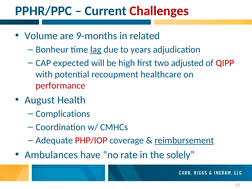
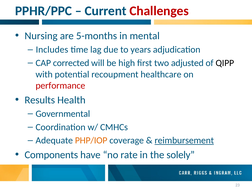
Volume: Volume -> Nursing
9-months: 9-months -> 5-months
related: related -> mental
Bonheur: Bonheur -> Includes
lag underline: present -> none
expected: expected -> corrected
QIPP colour: red -> black
August: August -> Results
Complications: Complications -> Governmental
PHP/IOP colour: red -> orange
Ambulances: Ambulances -> Components
